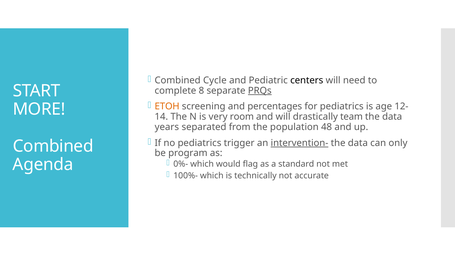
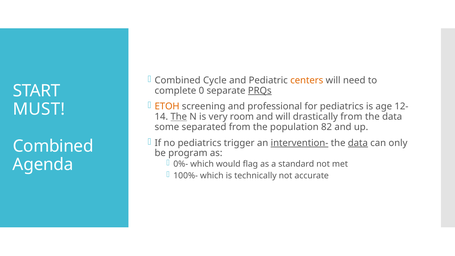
centers colour: black -> orange
8: 8 -> 0
percentages: percentages -> professional
MORE: MORE -> MUST
The at (179, 117) underline: none -> present
drastically team: team -> from
years: years -> some
48: 48 -> 82
data at (358, 143) underline: none -> present
